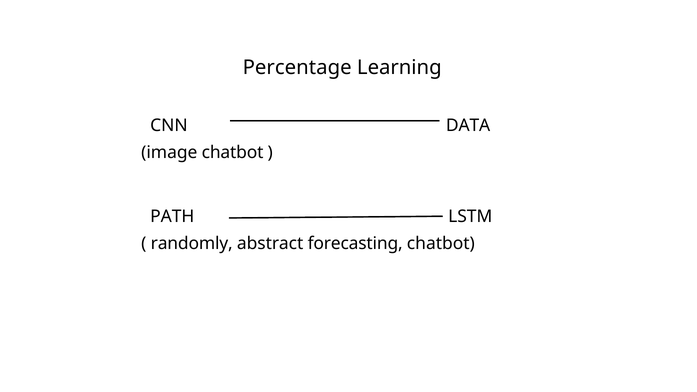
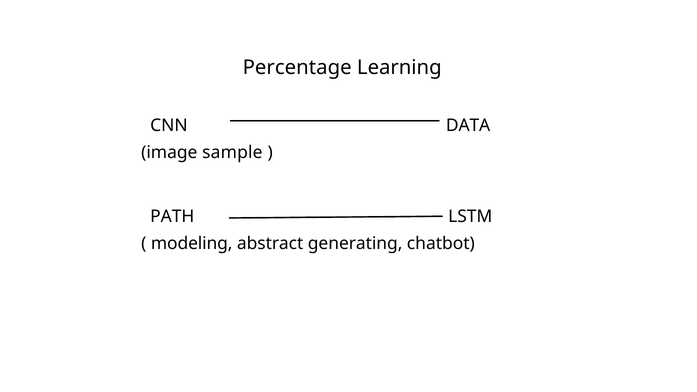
image chatbot: chatbot -> sample
randomly: randomly -> modeling
forecasting: forecasting -> generating
